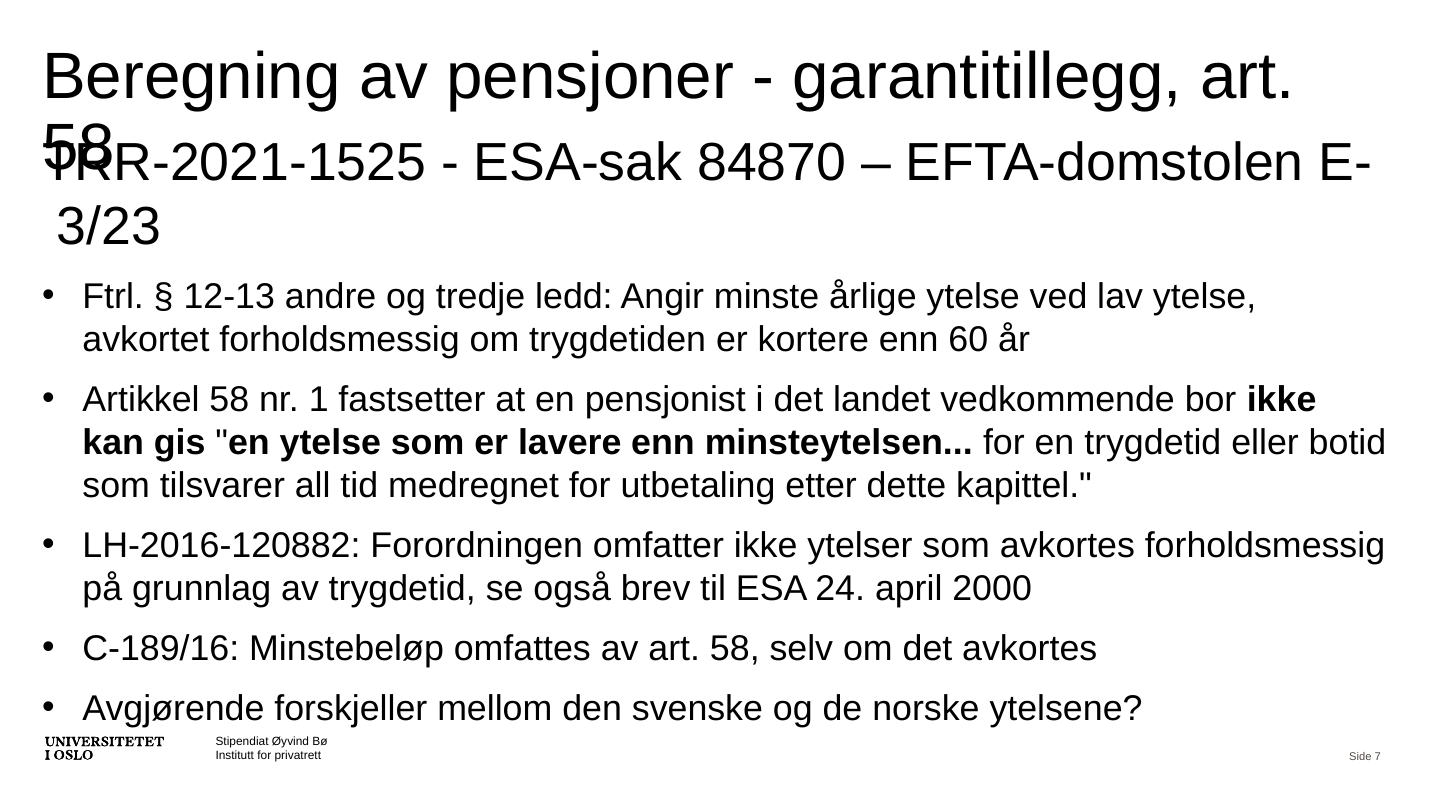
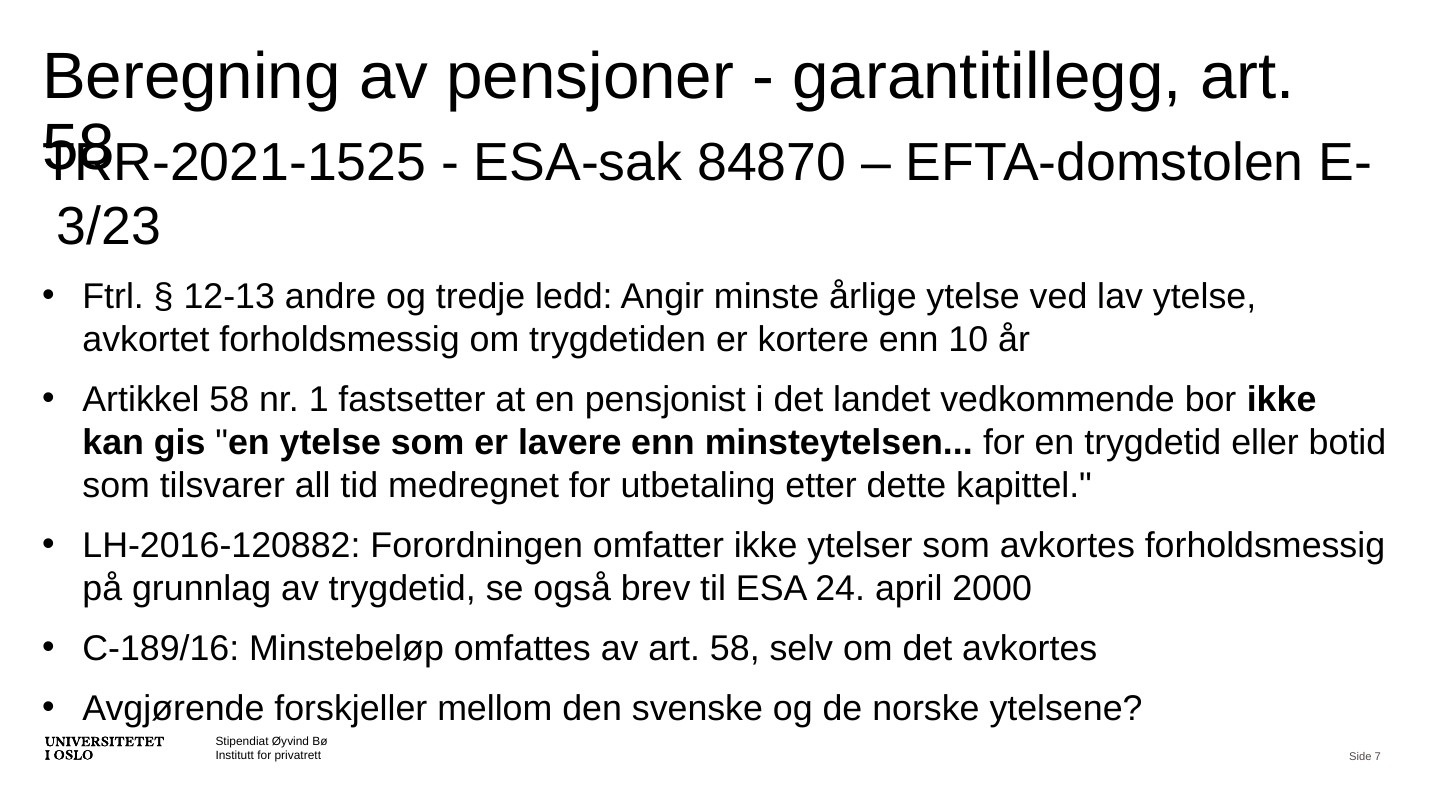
60: 60 -> 10
